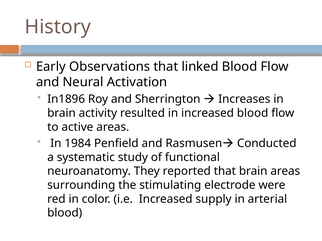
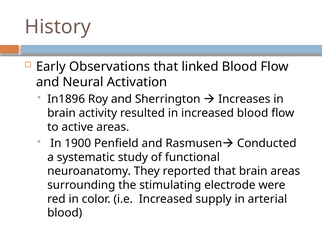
1984: 1984 -> 1900
